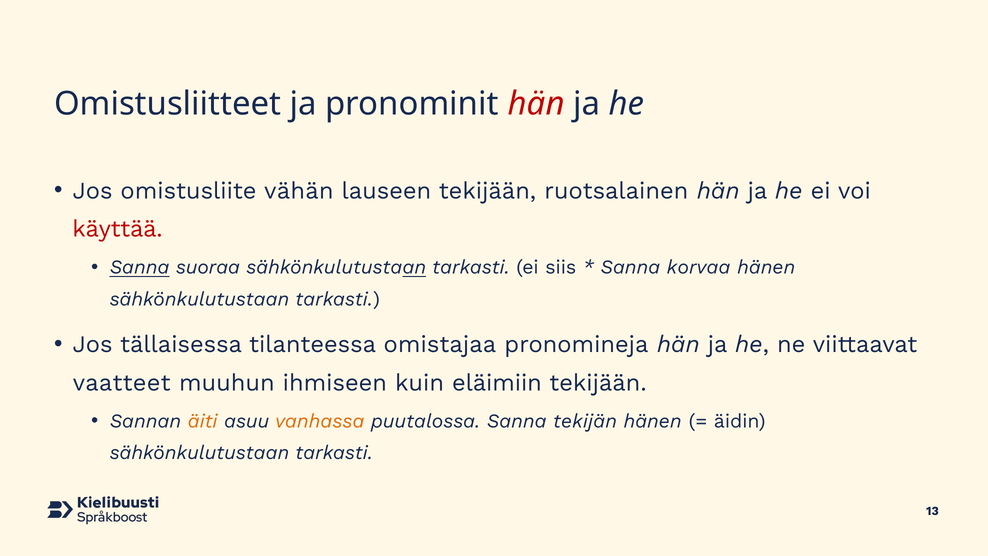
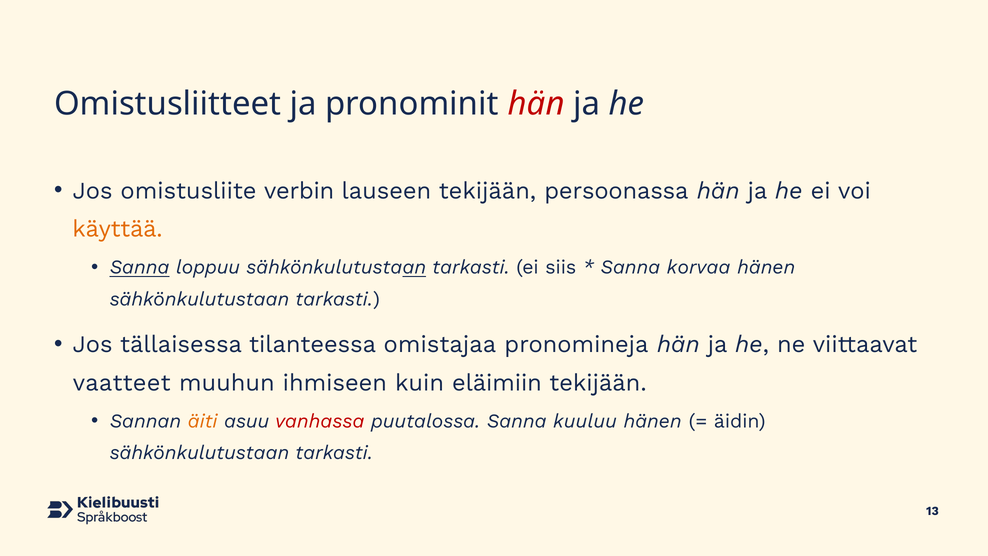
vähän: vähän -> verbin
ruotsalainen: ruotsalainen -> persoonassa
käyttää colour: red -> orange
suoraa: suoraa -> loppuu
vanhassa colour: orange -> red
tekijän: tekijän -> kuuluu
